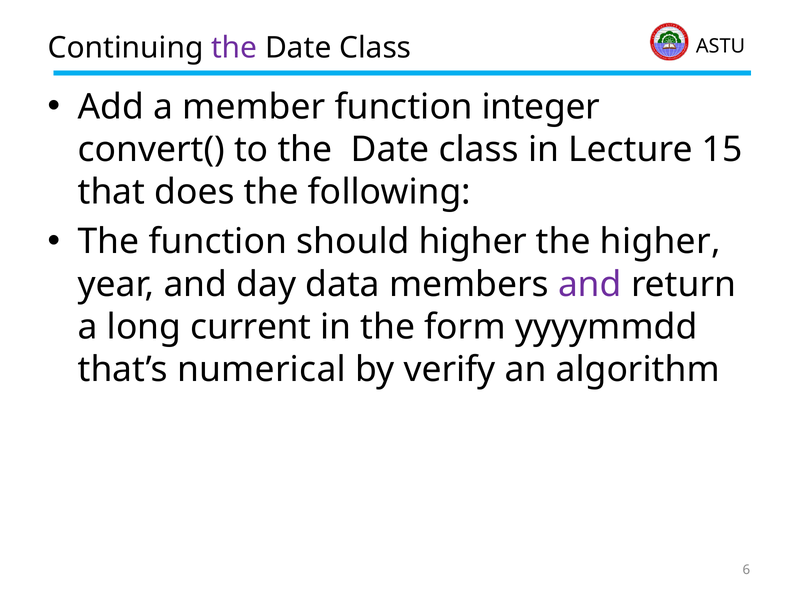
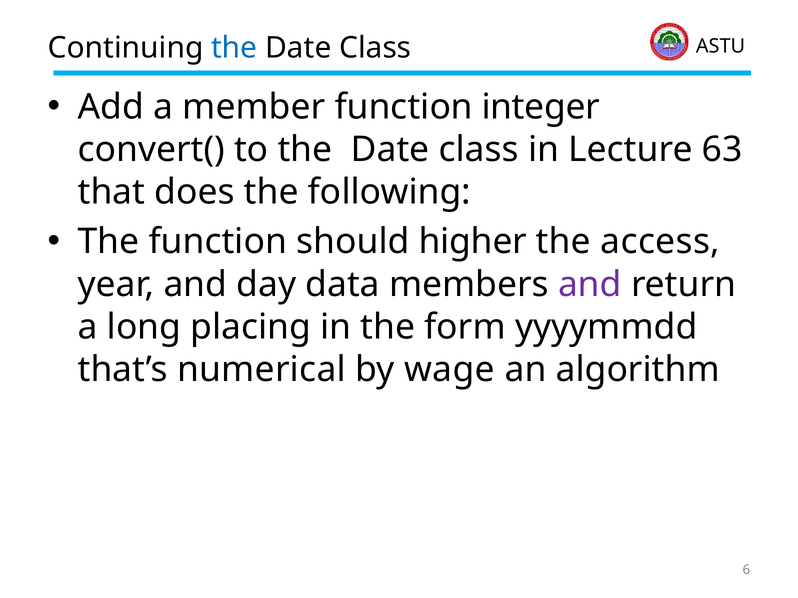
the at (234, 48) colour: purple -> blue
15: 15 -> 63
the higher: higher -> access
current: current -> placing
verify: verify -> wage
